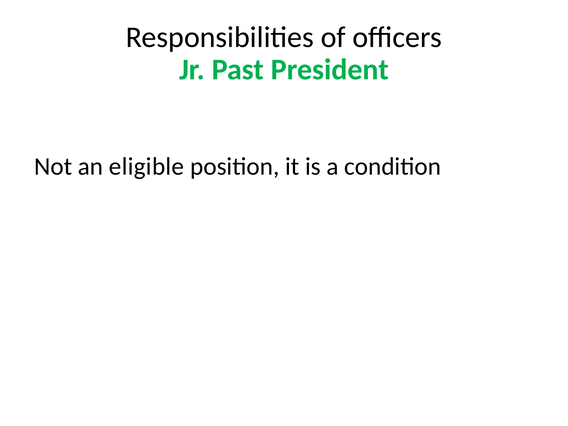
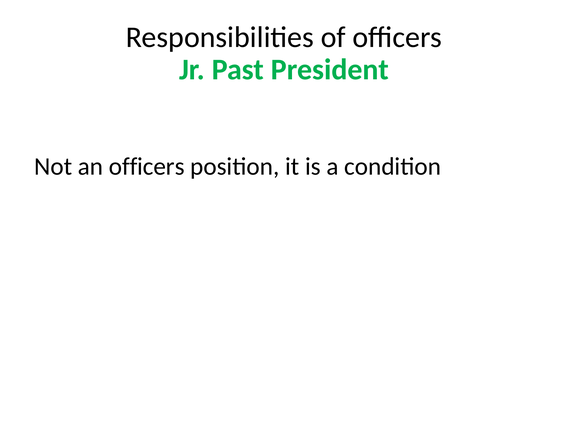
an eligible: eligible -> officers
